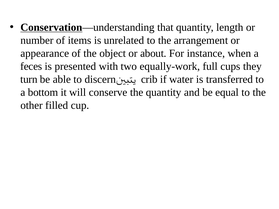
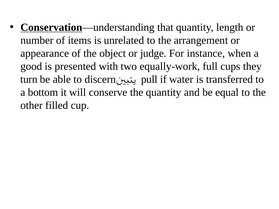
about: about -> judge
feces: feces -> good
crib: crib -> pull
